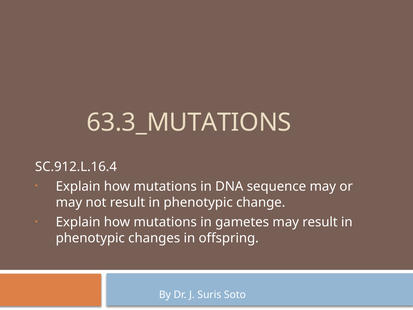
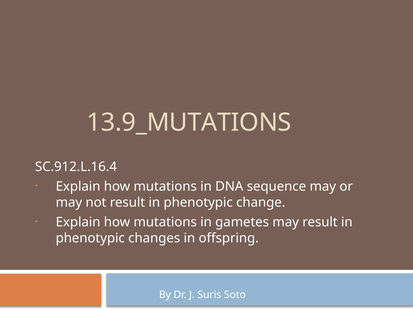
63.3_MUTATIONS: 63.3_MUTATIONS -> 13.9_MUTATIONS
